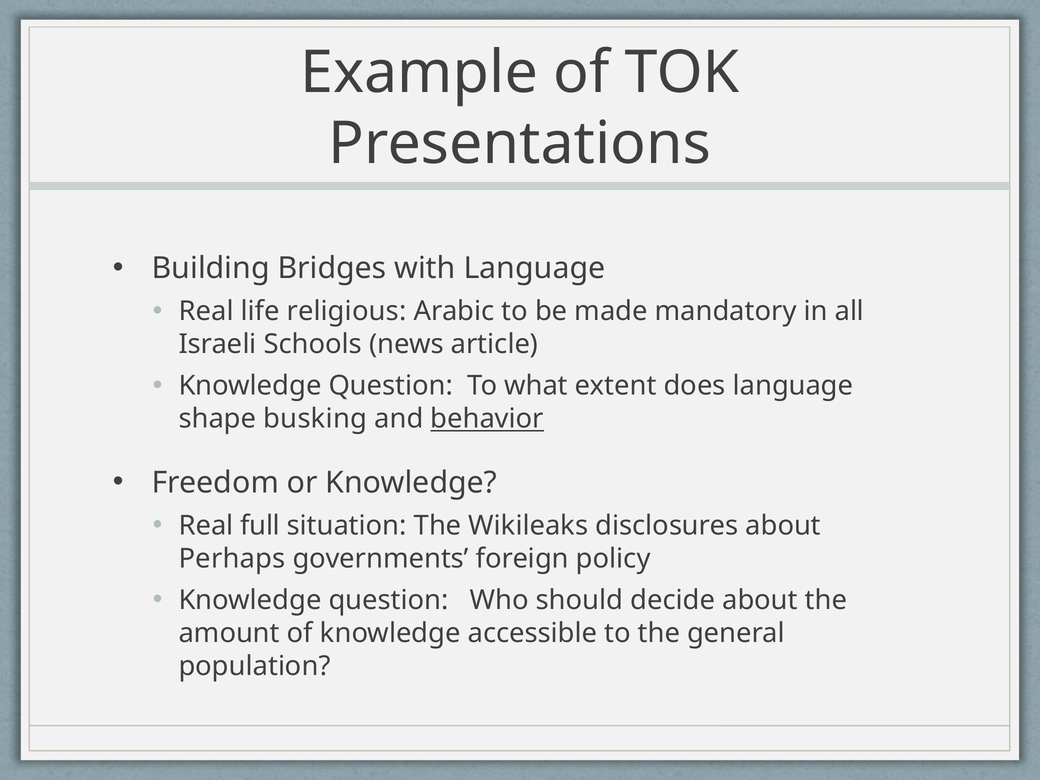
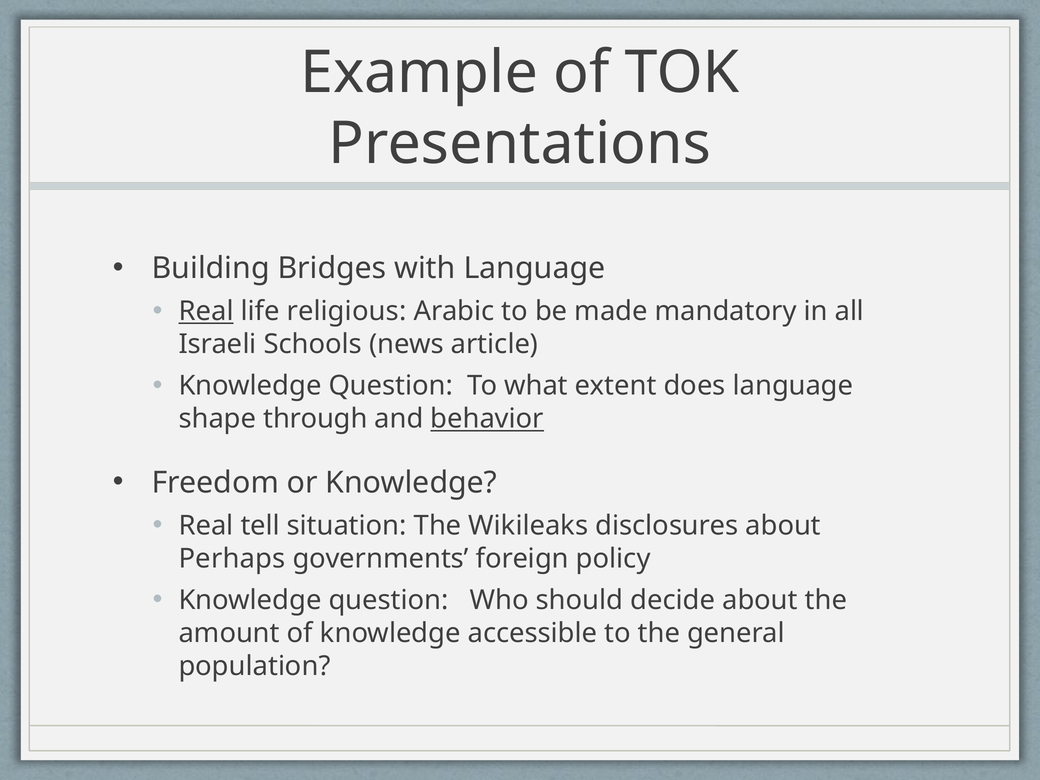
Real at (206, 311) underline: none -> present
busking: busking -> through
full: full -> tell
